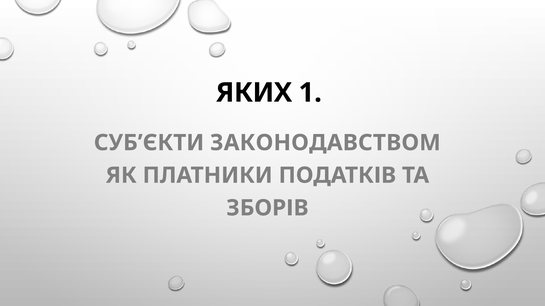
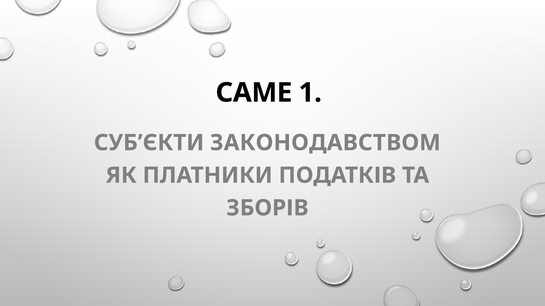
ЯКИХ: ЯКИХ -> САМЕ
